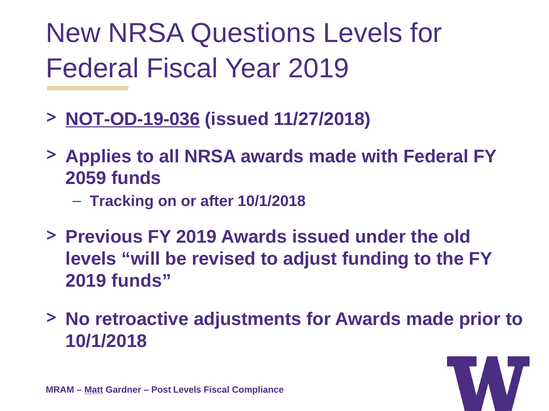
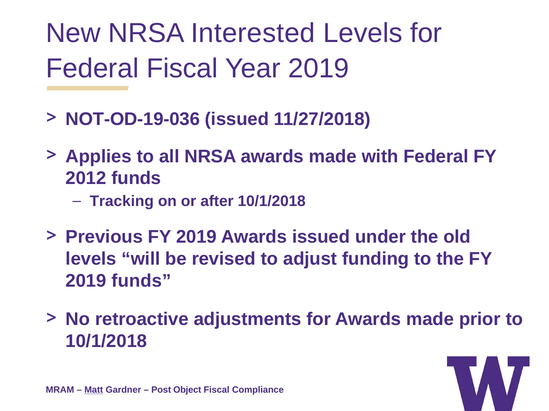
Questions: Questions -> Interested
NOT-OD-19-036 underline: present -> none
2059: 2059 -> 2012
Post Levels: Levels -> Object
